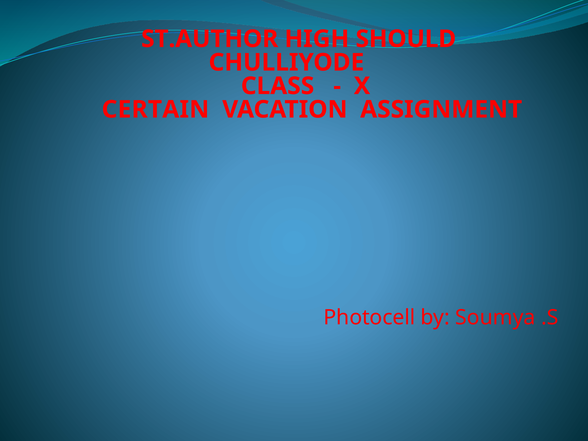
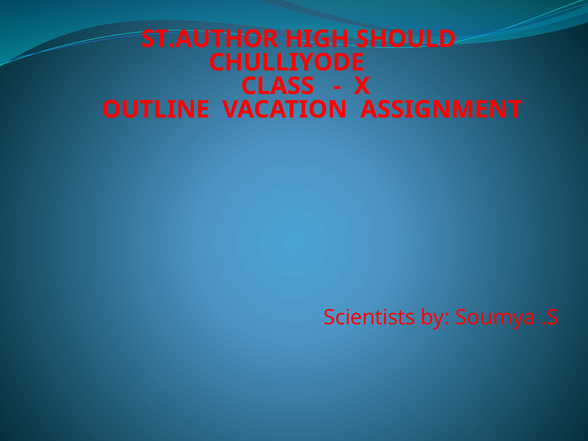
CERTAIN: CERTAIN -> OUTLINE
Photocell: Photocell -> Scientists
